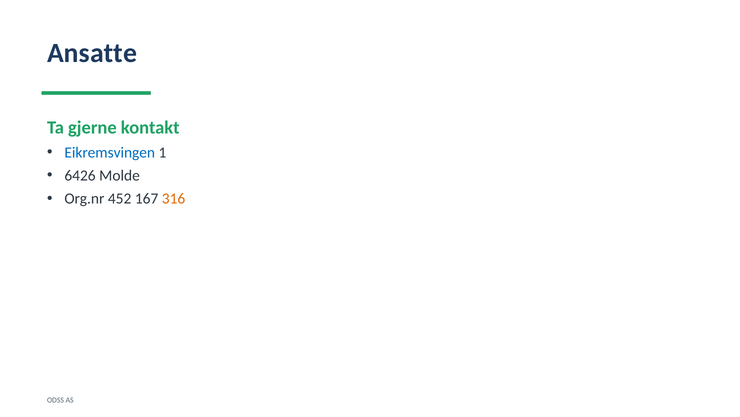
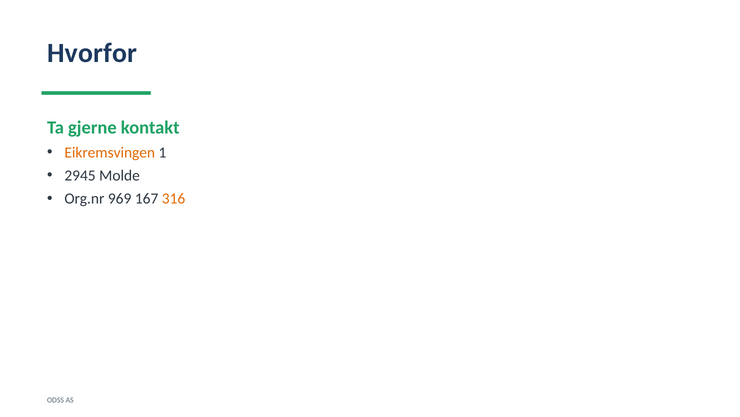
Ansatte: Ansatte -> Hvorfor
Eikremsvingen colour: blue -> orange
6426: 6426 -> 2945
452: 452 -> 969
